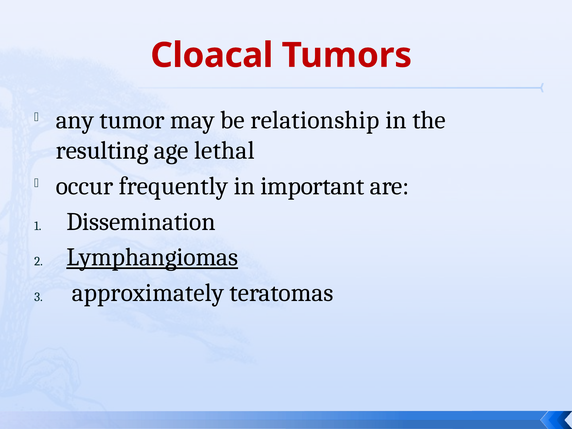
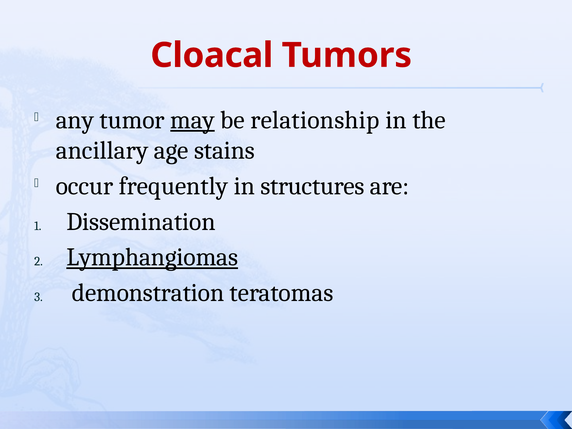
may underline: none -> present
resulting: resulting -> ancillary
lethal: lethal -> stains
important: important -> structures
approximately: approximately -> demonstration
